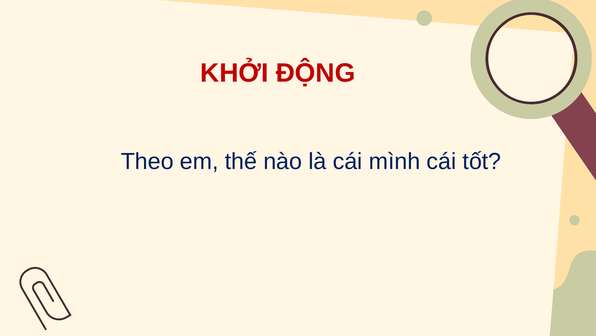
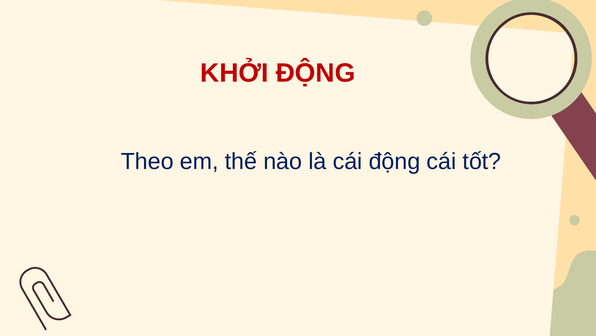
cái mình: mình -> động
